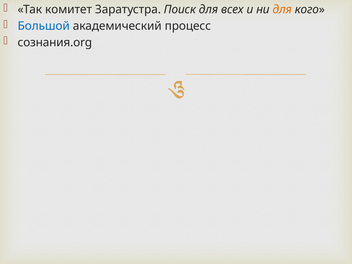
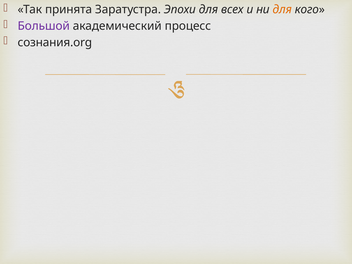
комитет: комитет -> принята
Поиск: Поиск -> Эпохи
Большой colour: blue -> purple
